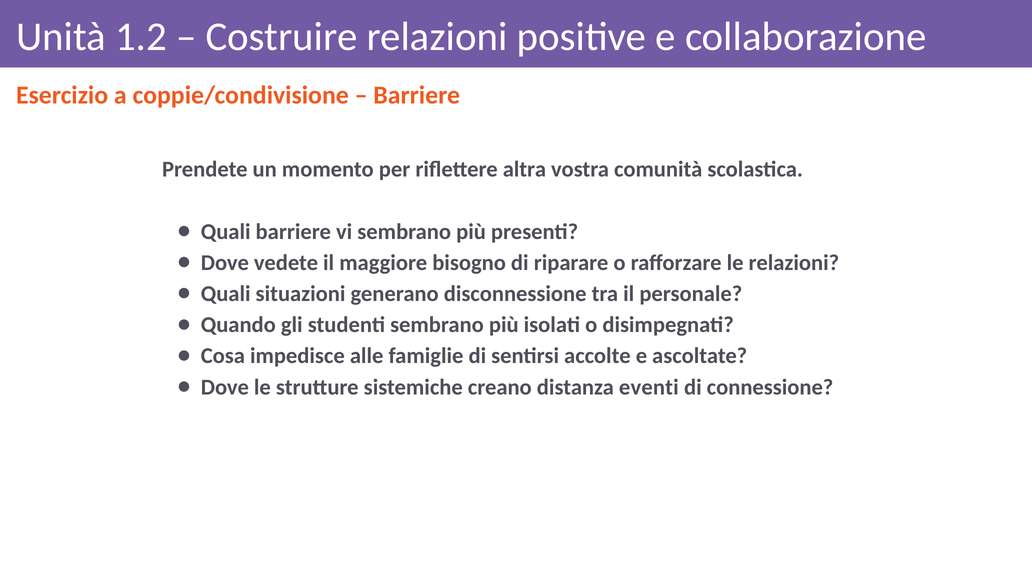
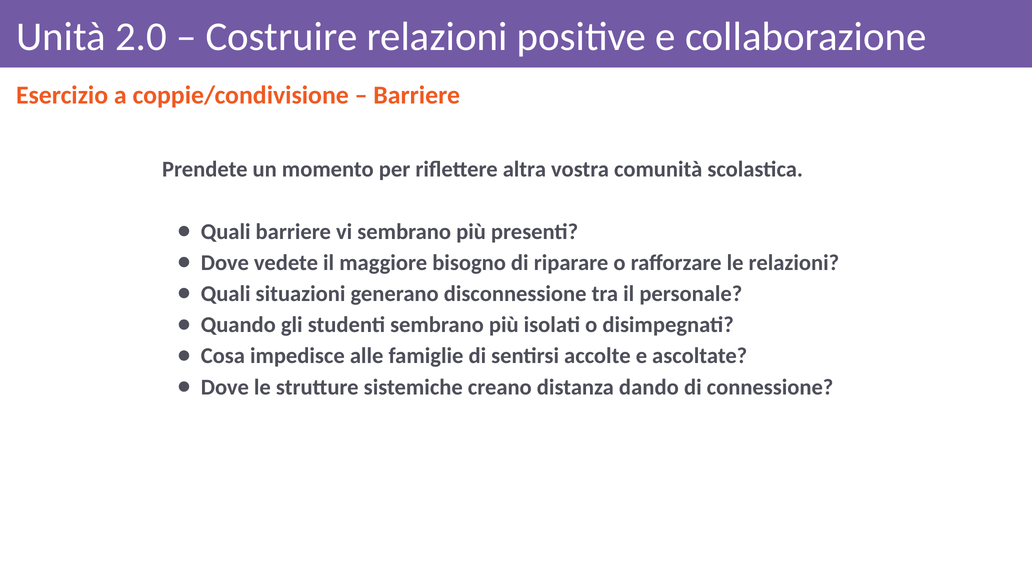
1.2: 1.2 -> 2.0
eventi: eventi -> dando
